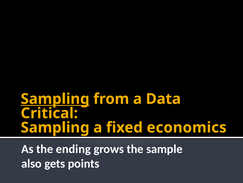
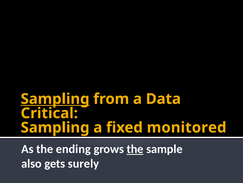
economics: economics -> monitored
the at (135, 149) underline: none -> present
points: points -> surely
